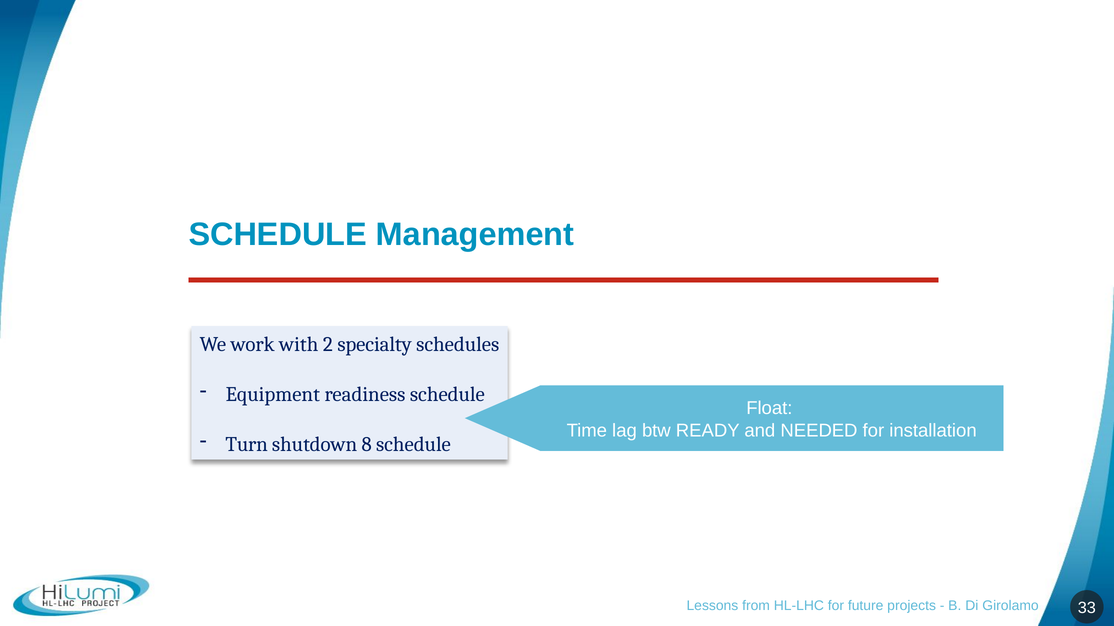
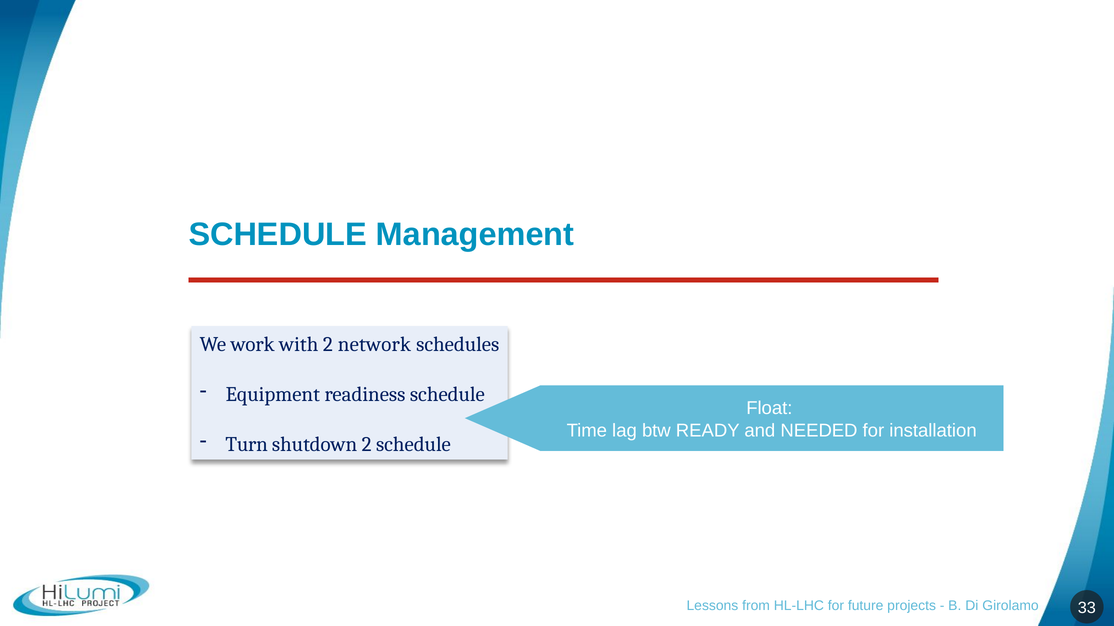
specialty: specialty -> network
shutdown 8: 8 -> 2
